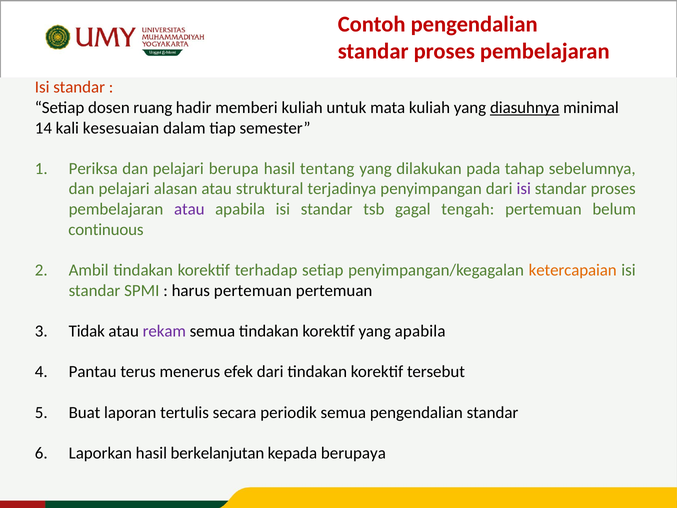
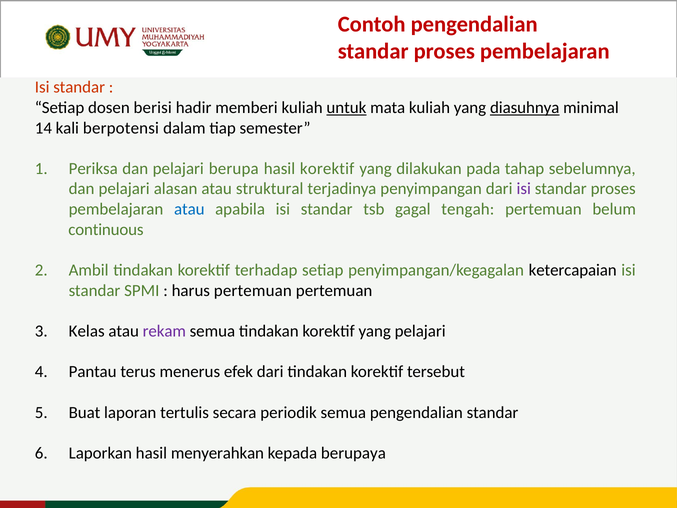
ruang: ruang -> berisi
untuk underline: none -> present
kesesuaian: kesesuaian -> berpotensi
hasil tentang: tentang -> korektif
atau at (189, 209) colour: purple -> blue
ketercapaian colour: orange -> black
Tidak: Tidak -> Kelas
yang apabila: apabila -> pelajari
berkelanjutan: berkelanjutan -> menyerahkan
